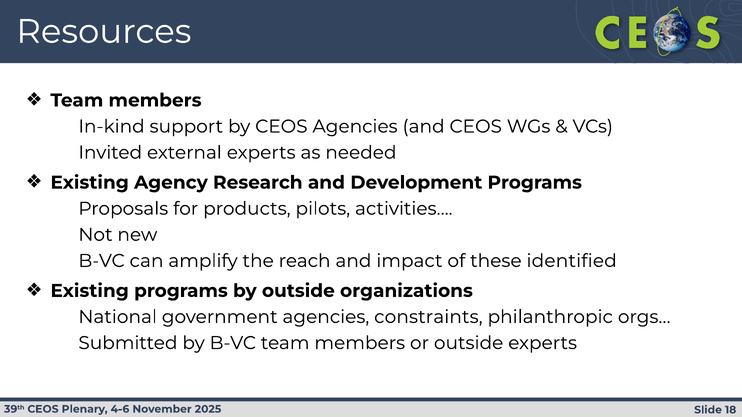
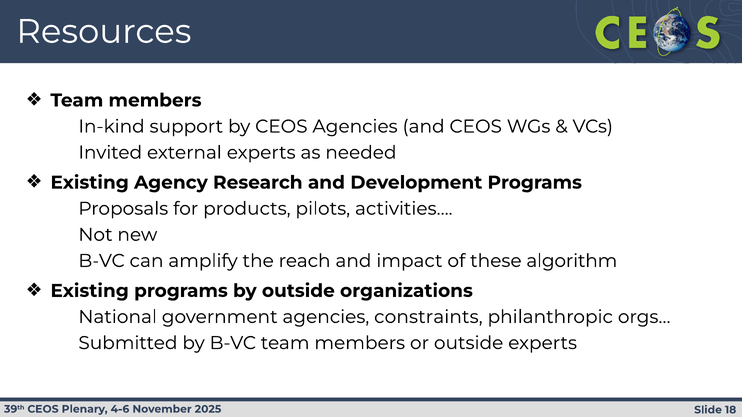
identified: identified -> algorithm
